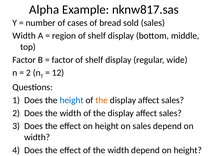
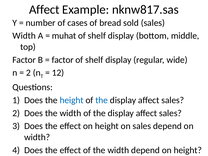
Alpha at (44, 10): Alpha -> Affect
region: region -> muhat
the at (102, 100) colour: orange -> blue
